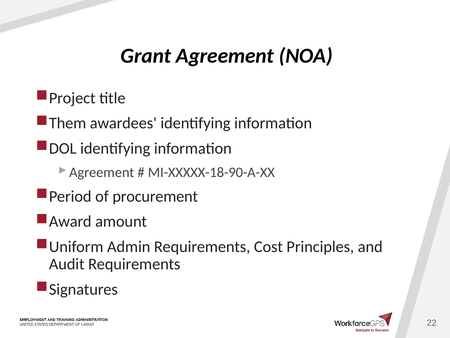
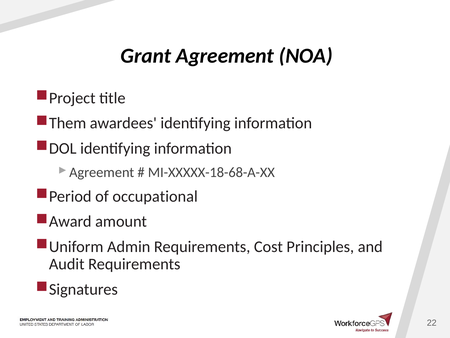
MI-XXXXX-18-90-A-XX: MI-XXXXX-18-90-A-XX -> MI-XXXXX-18-68-A-XX
procurement: procurement -> occupational
